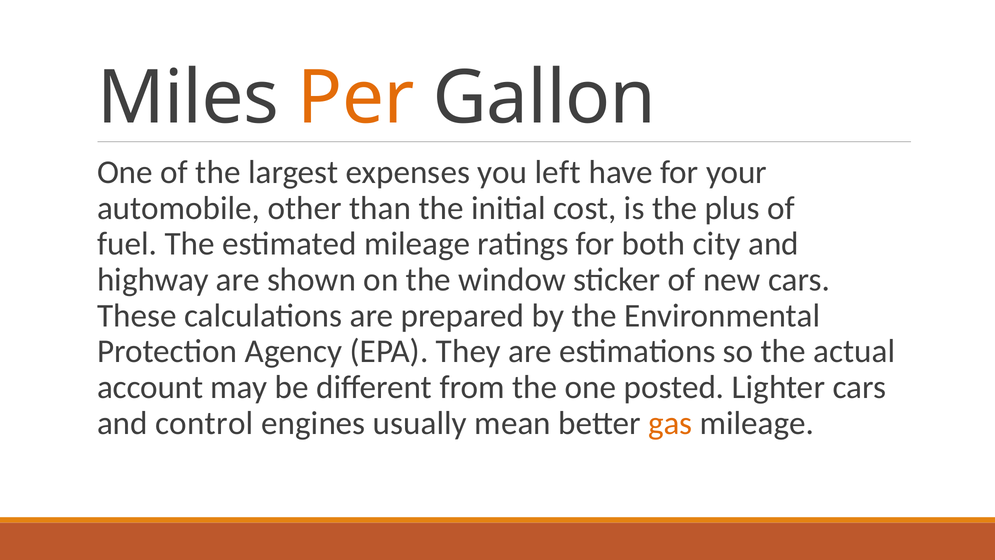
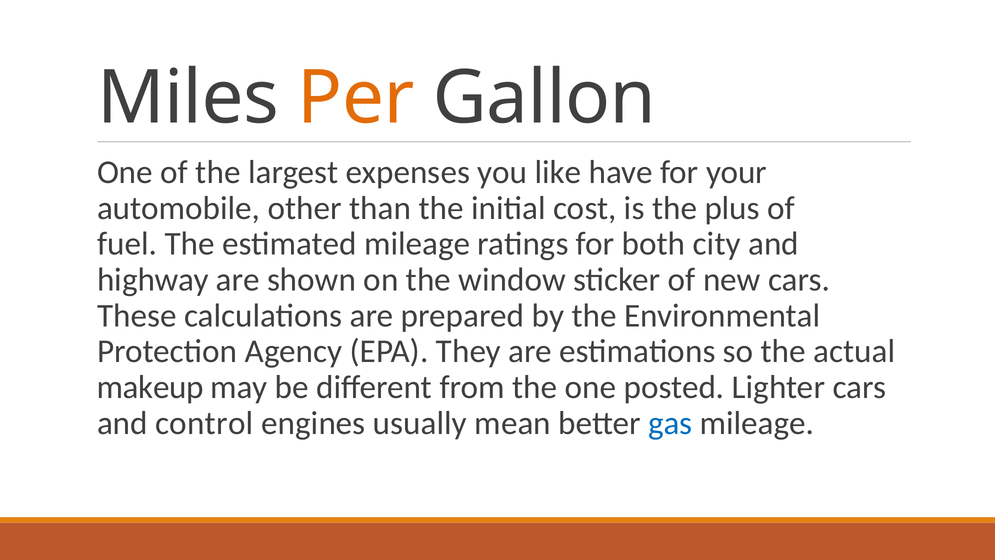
left: left -> like
account: account -> makeup
gas colour: orange -> blue
